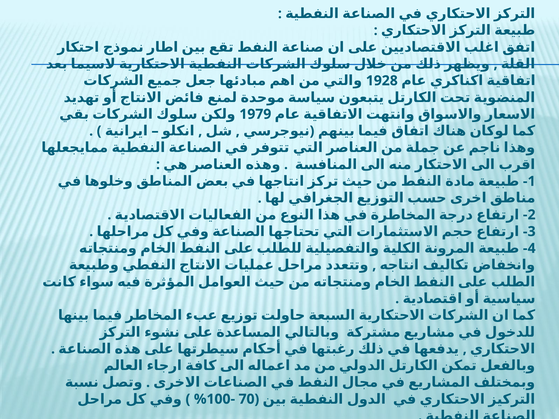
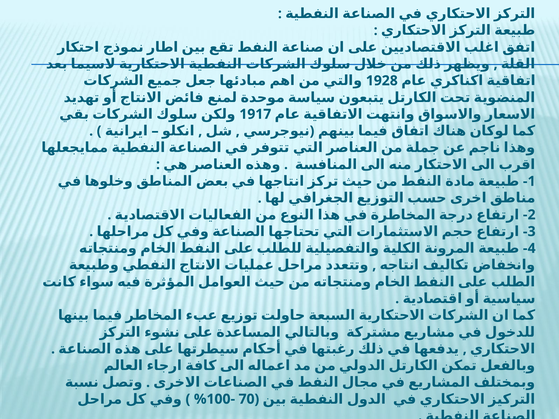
1979: 1979 -> 1917
